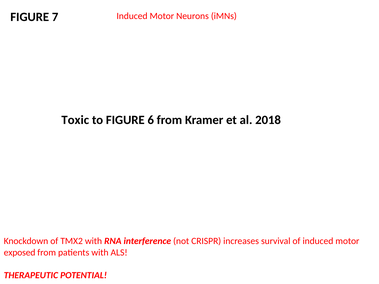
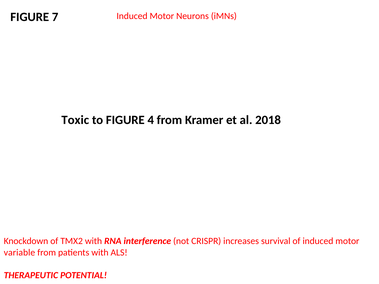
6: 6 -> 4
exposed: exposed -> variable
